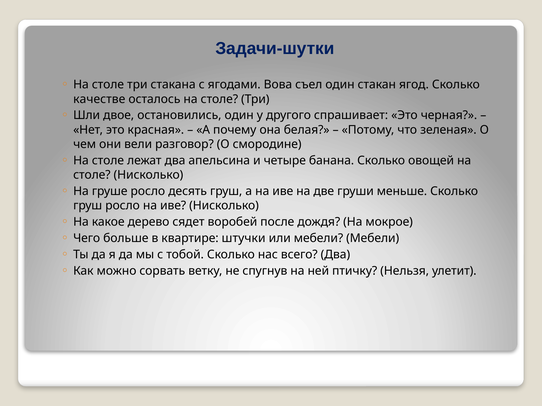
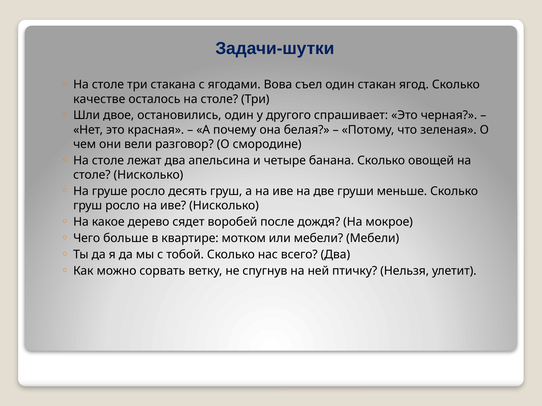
штучки: штучки -> мотком
